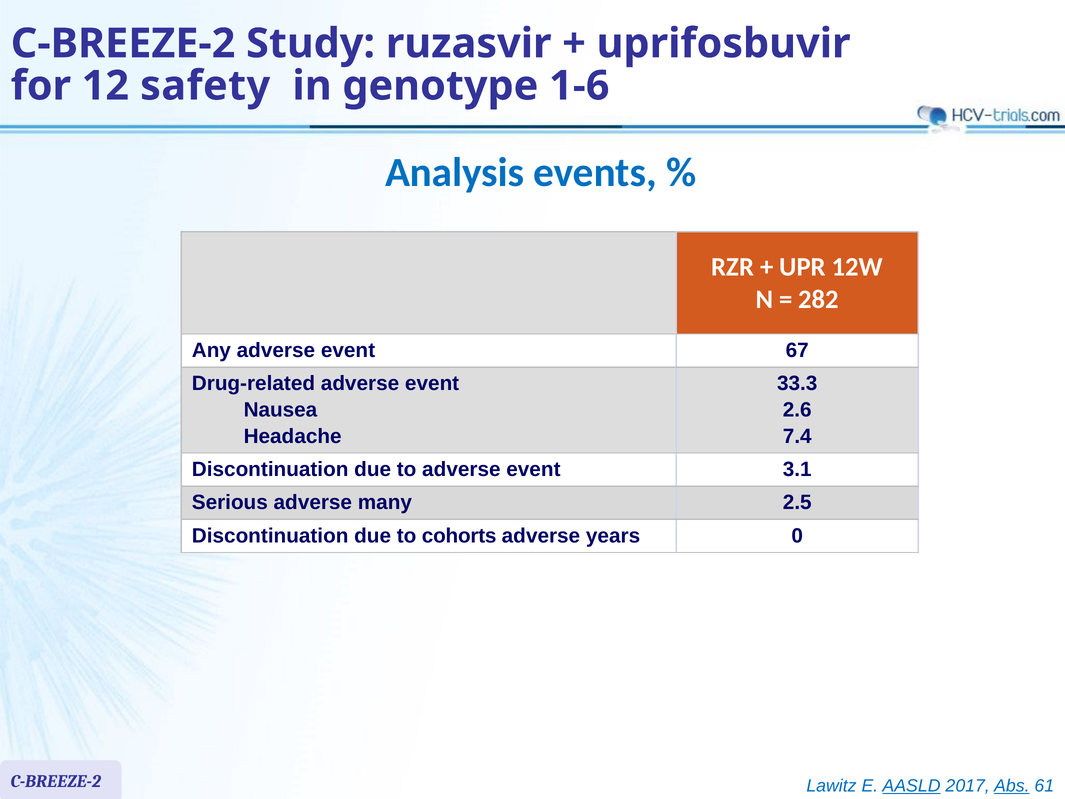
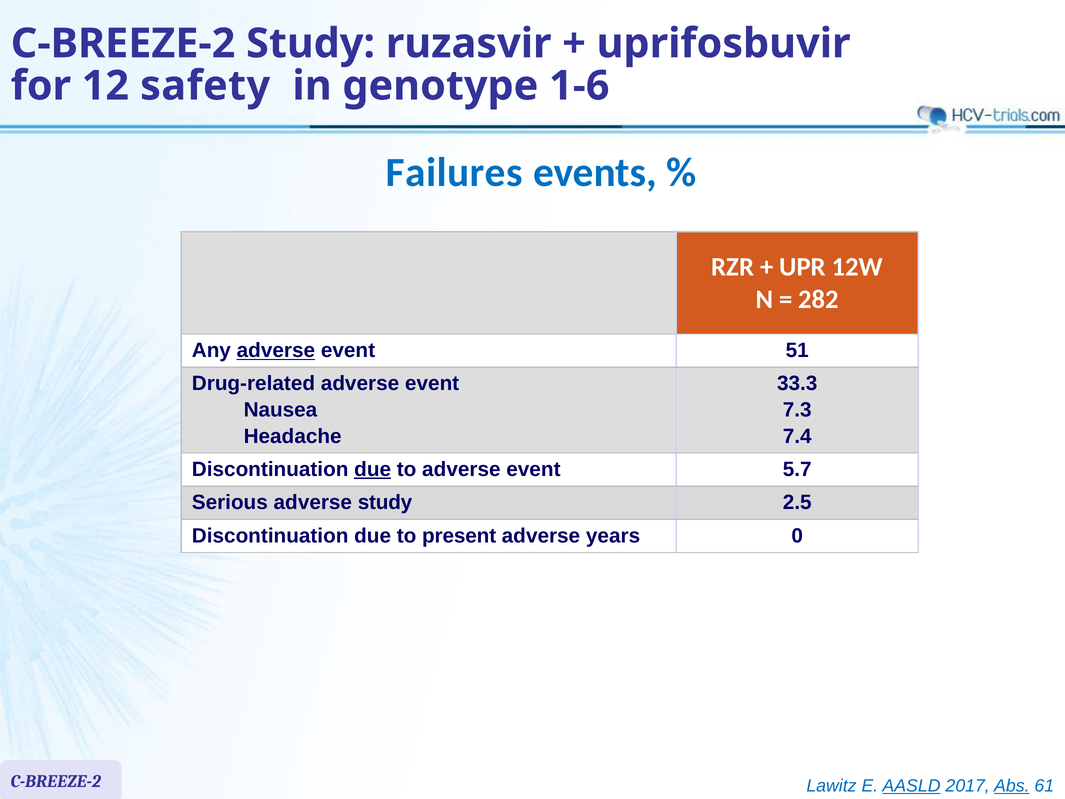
Analysis: Analysis -> Failures
adverse at (276, 350) underline: none -> present
67: 67 -> 51
2.6: 2.6 -> 7.3
due at (373, 469) underline: none -> present
3.1: 3.1 -> 5.7
adverse many: many -> study
cohorts: cohorts -> present
